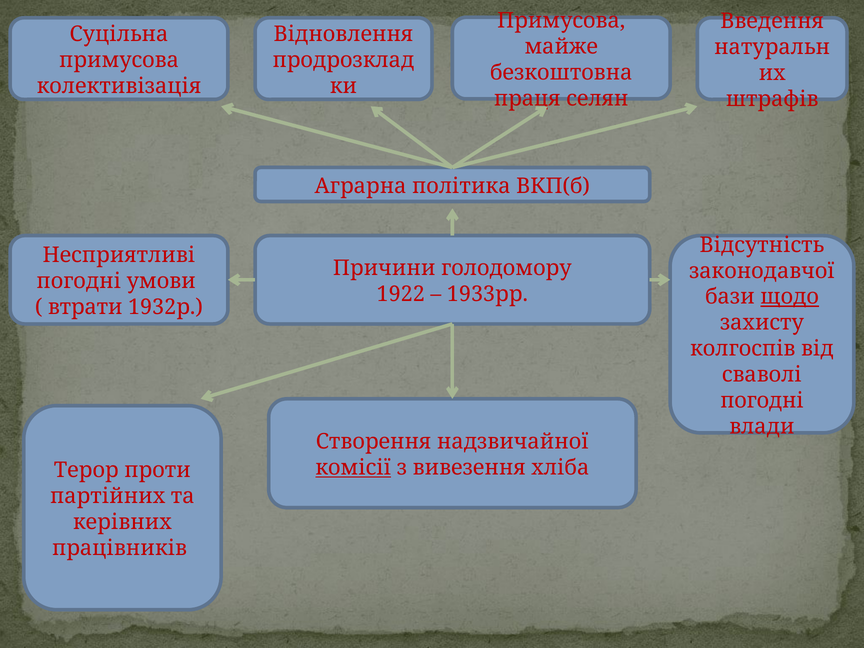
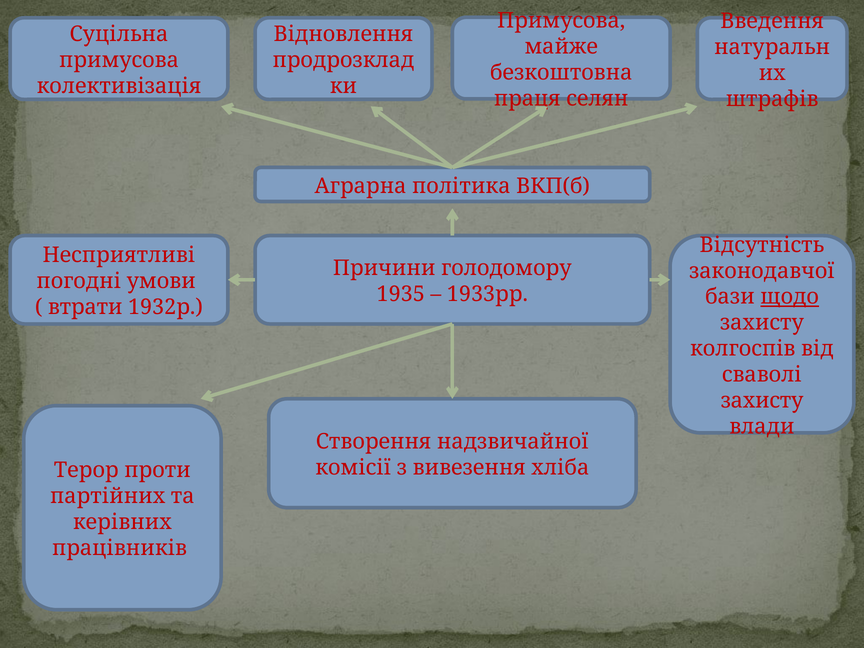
1922: 1922 -> 1935
погодні at (762, 401): погодні -> захисту
комісії underline: present -> none
